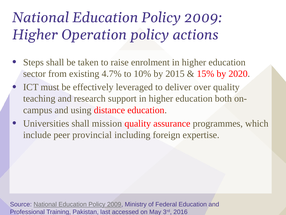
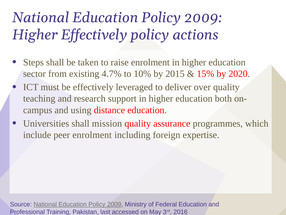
Higher Operation: Operation -> Effectively
peer provincial: provincial -> enrolment
